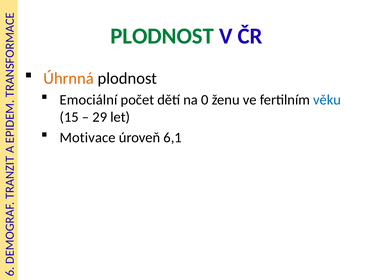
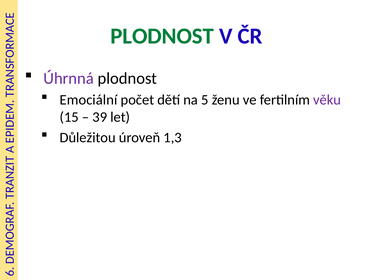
Úhrnná colour: orange -> purple
0: 0 -> 5
věku colour: blue -> purple
29: 29 -> 39
Motivace: Motivace -> Důležitou
6,1: 6,1 -> 1,3
